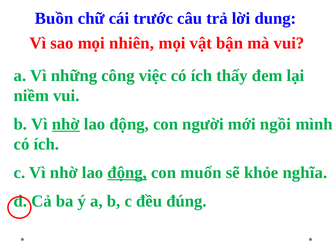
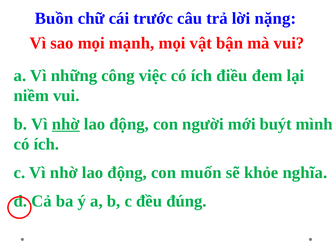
dung: dung -> nặng
nhiên: nhiên -> mạnh
thấy: thấy -> điều
ngồi: ngồi -> buýt
động at (127, 172) underline: present -> none
